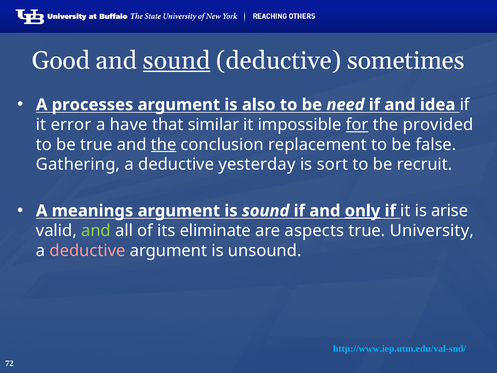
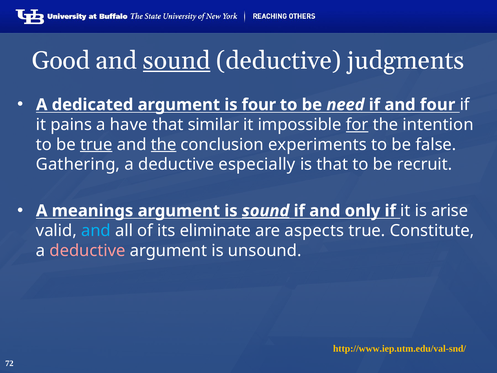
sometimes: sometimes -> judgments
processes: processes -> dedicated
is also: also -> four
and idea: idea -> four
error: error -> pains
provided: provided -> intention
true at (96, 144) underline: none -> present
replacement: replacement -> experiments
yesterday: yesterday -> especially
is sort: sort -> that
sound at (266, 211) underline: none -> present
only underline: present -> none
and at (96, 231) colour: light green -> light blue
University: University -> Constitute
http://www.iep.utm.edu/val-snd/ colour: light blue -> yellow
